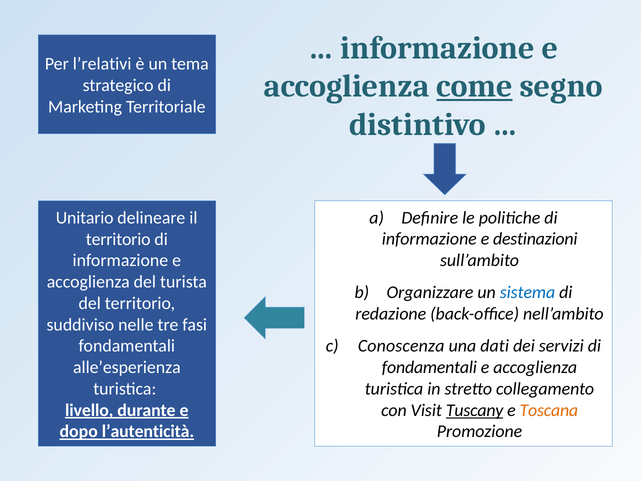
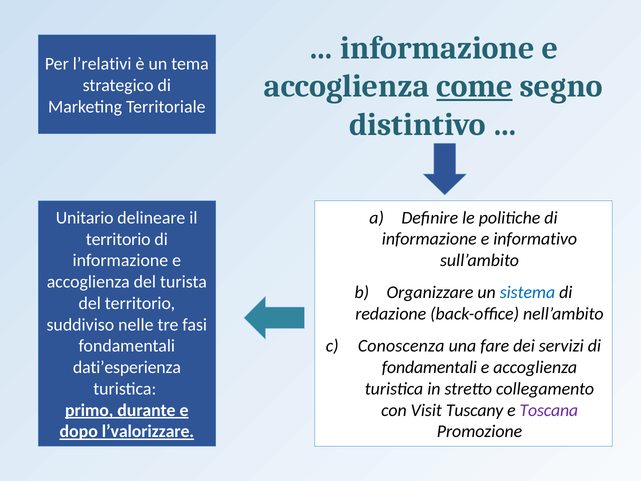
destinazioni: destinazioni -> informativo
dati: dati -> fare
alle’esperienza: alle’esperienza -> dati’esperienza
livello: livello -> primo
Tuscany underline: present -> none
Toscana colour: orange -> purple
l’autenticità: l’autenticità -> l’valorizzare
